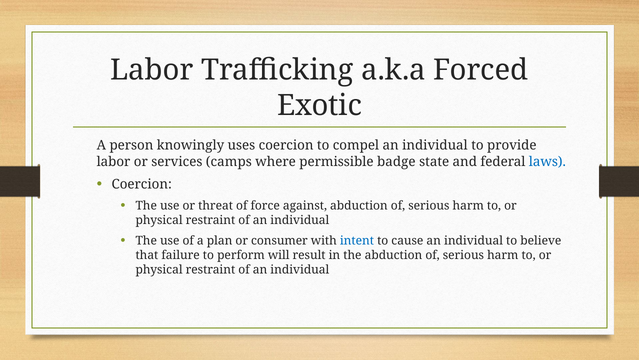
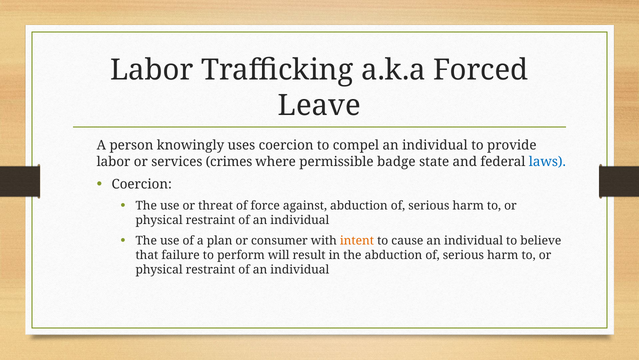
Exotic: Exotic -> Leave
camps: camps -> crimes
intent colour: blue -> orange
